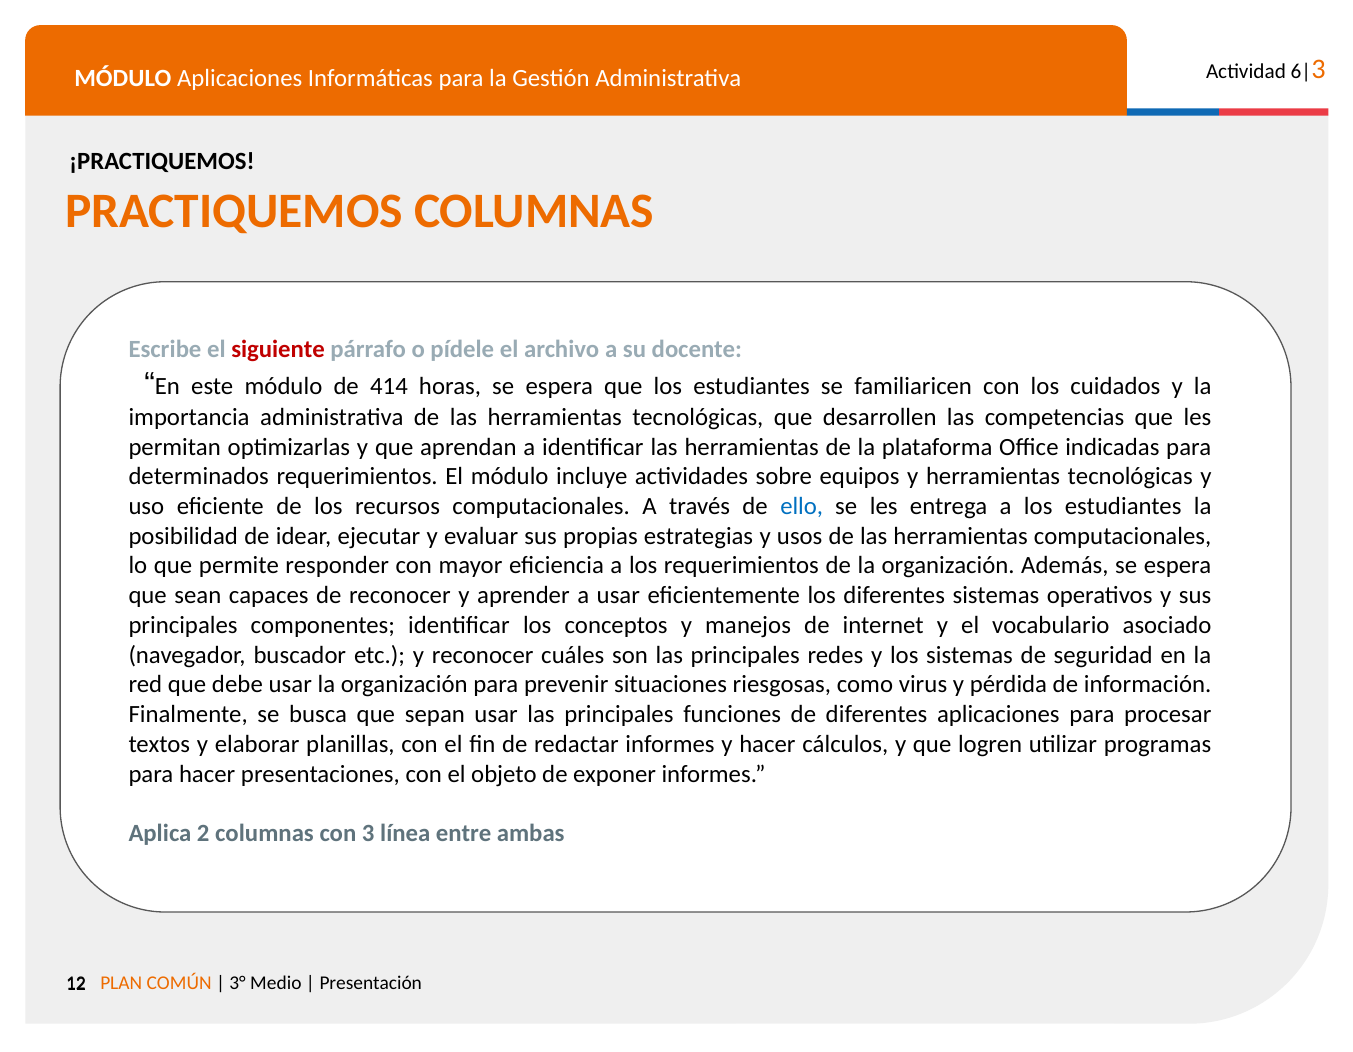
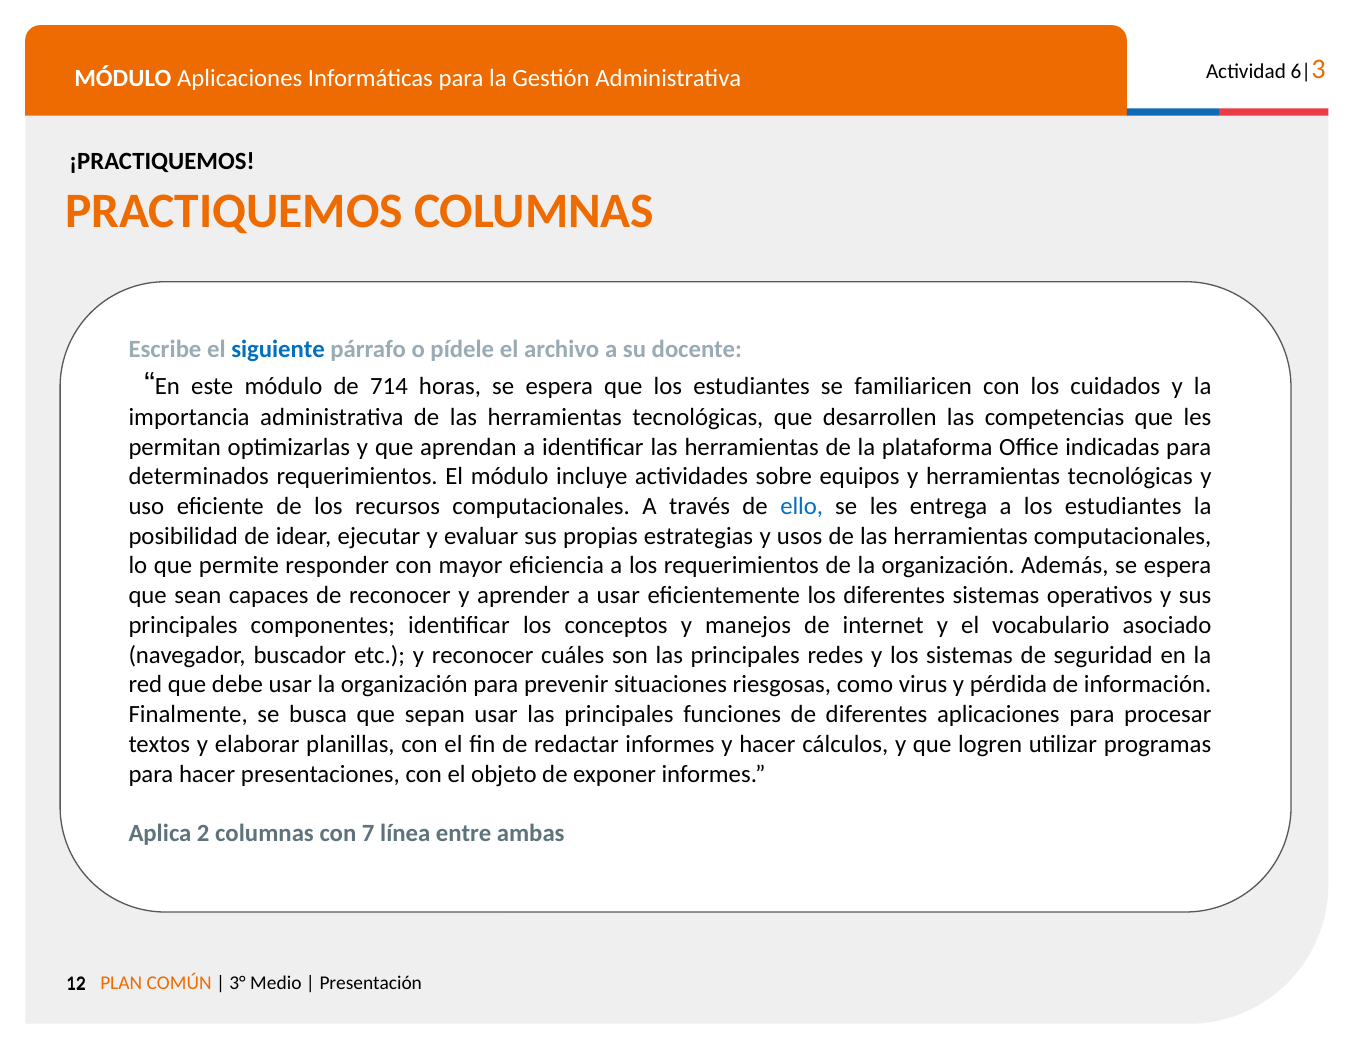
siguiente colour: red -> blue
414: 414 -> 714
con 3: 3 -> 7
